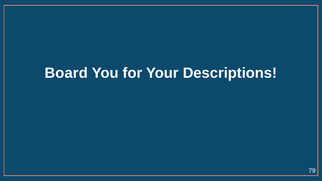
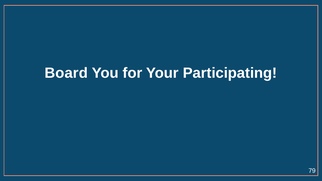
Descriptions: Descriptions -> Participating
